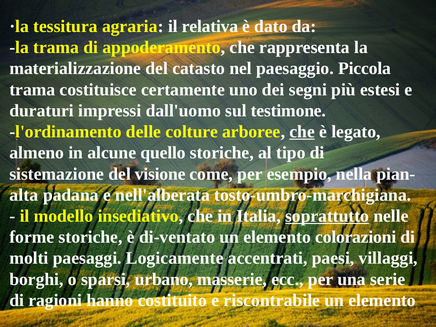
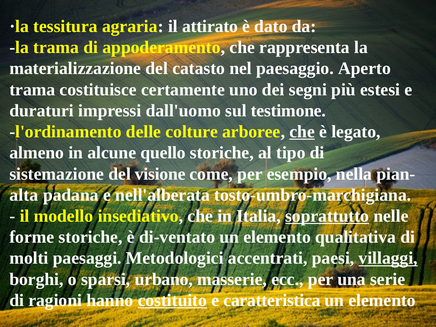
relativa: relativa -> attirato
Piccola: Piccola -> Aperto
colorazioni: colorazioni -> qualitativa
Logicamente: Logicamente -> Metodologici
villaggi underline: none -> present
costituito underline: none -> present
riscontrabile: riscontrabile -> caratteristica
